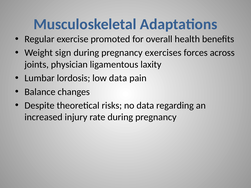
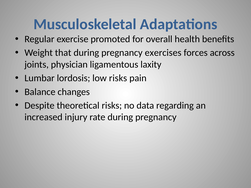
sign: sign -> that
low data: data -> risks
